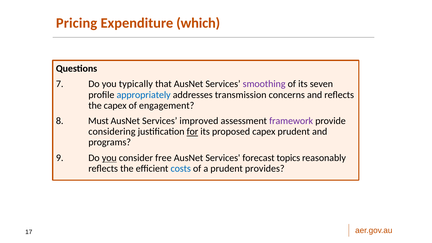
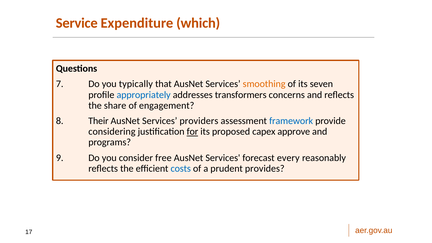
Pricing: Pricing -> Service
smoothing colour: purple -> orange
transmission: transmission -> transformers
the capex: capex -> share
Must: Must -> Their
improved: improved -> providers
framework colour: purple -> blue
capex prudent: prudent -> approve
you at (109, 158) underline: present -> none
topics: topics -> every
